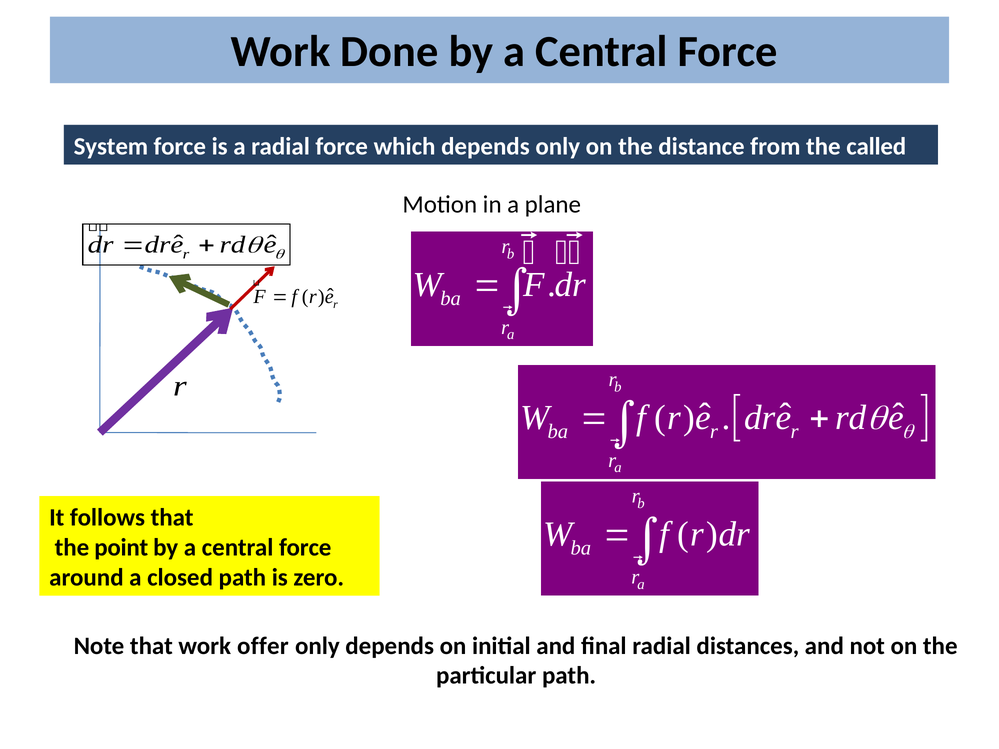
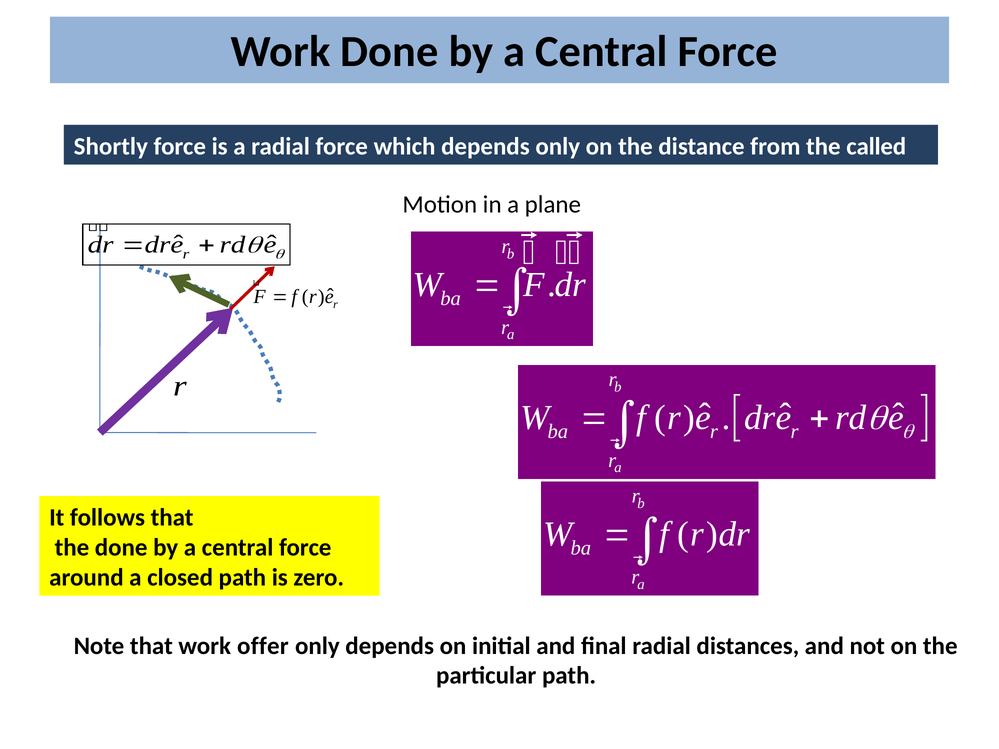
System: System -> Shortly
the point: point -> done
